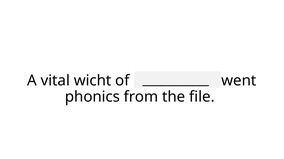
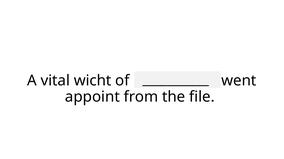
phonics: phonics -> appoint
